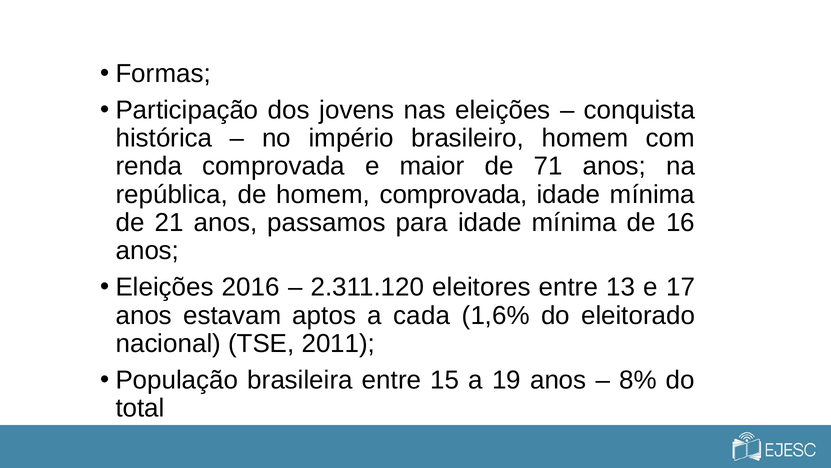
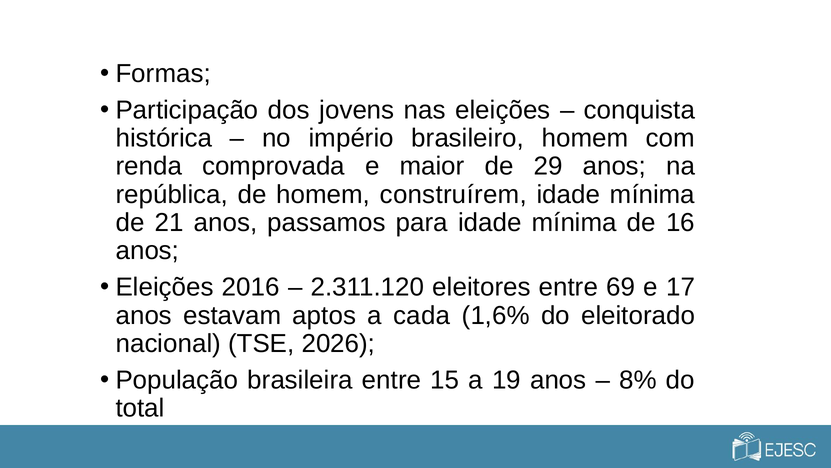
71: 71 -> 29
homem comprovada: comprovada -> construírem
13: 13 -> 69
2011: 2011 -> 2026
